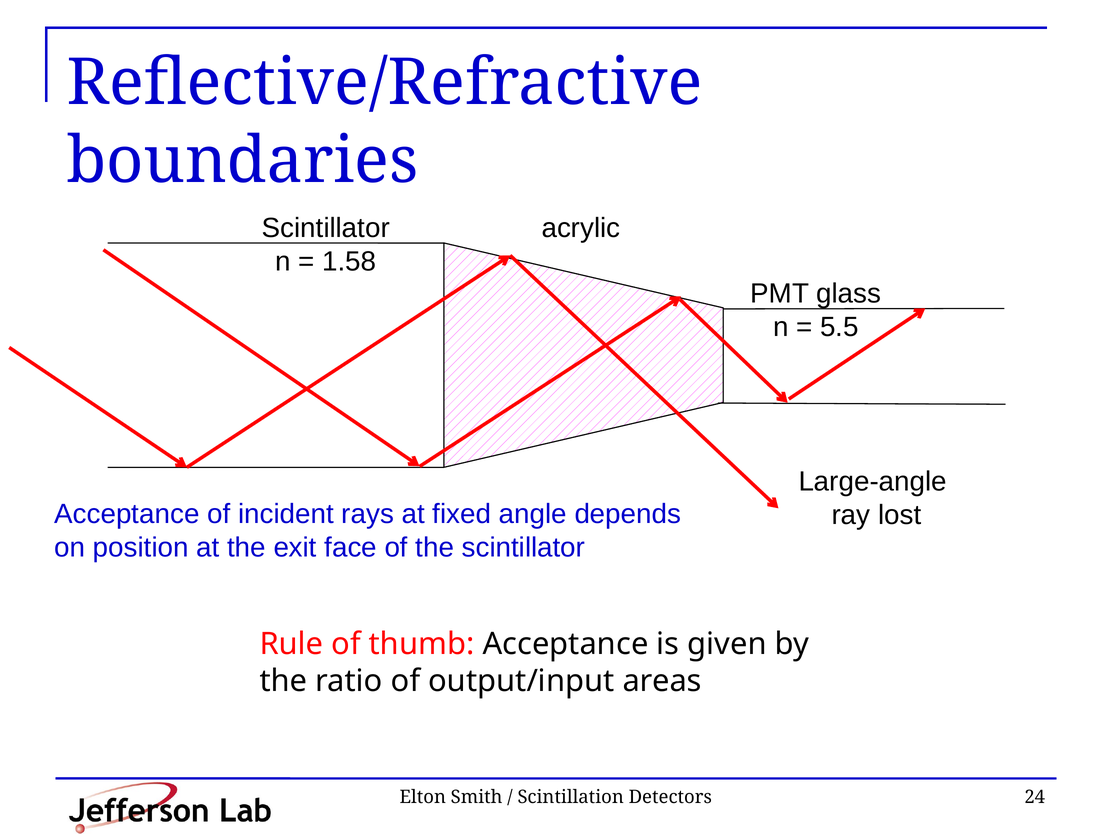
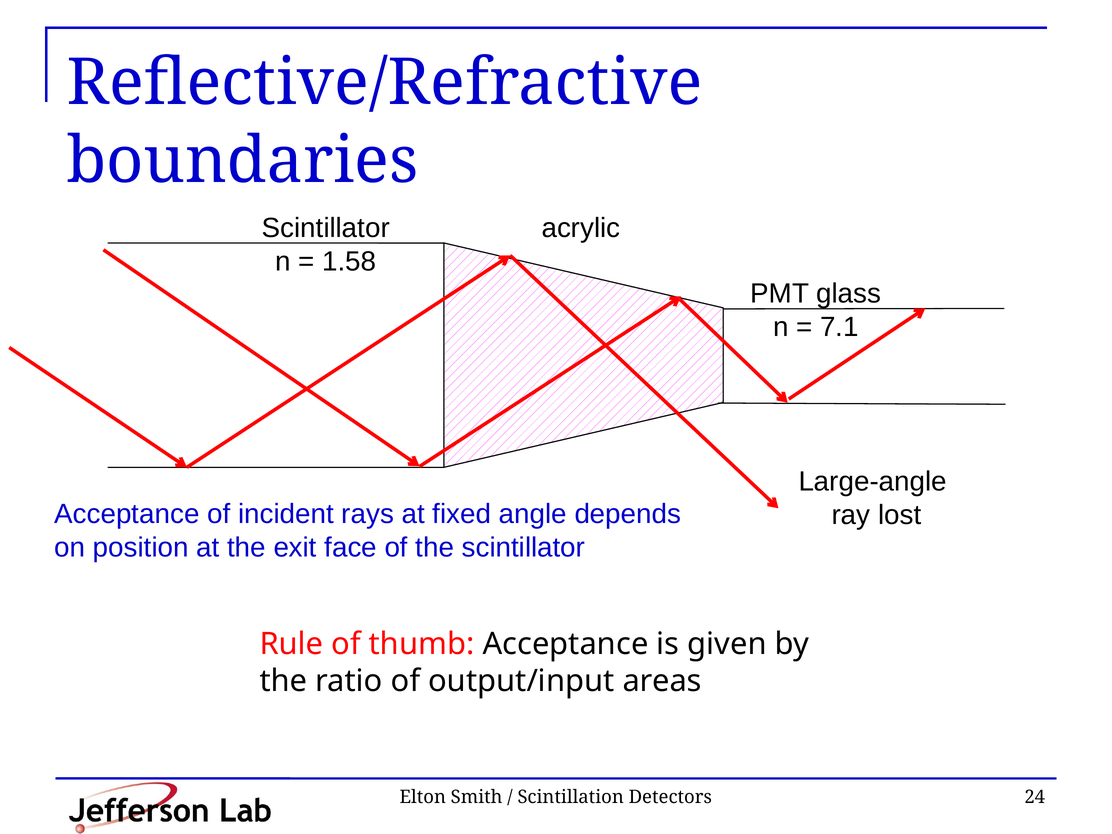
5.5: 5.5 -> 7.1
